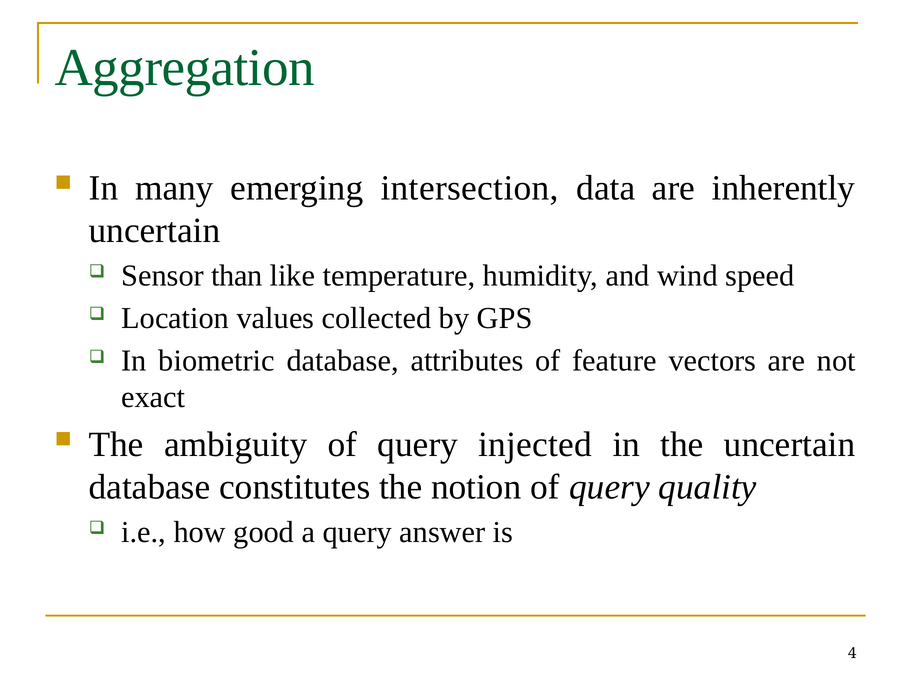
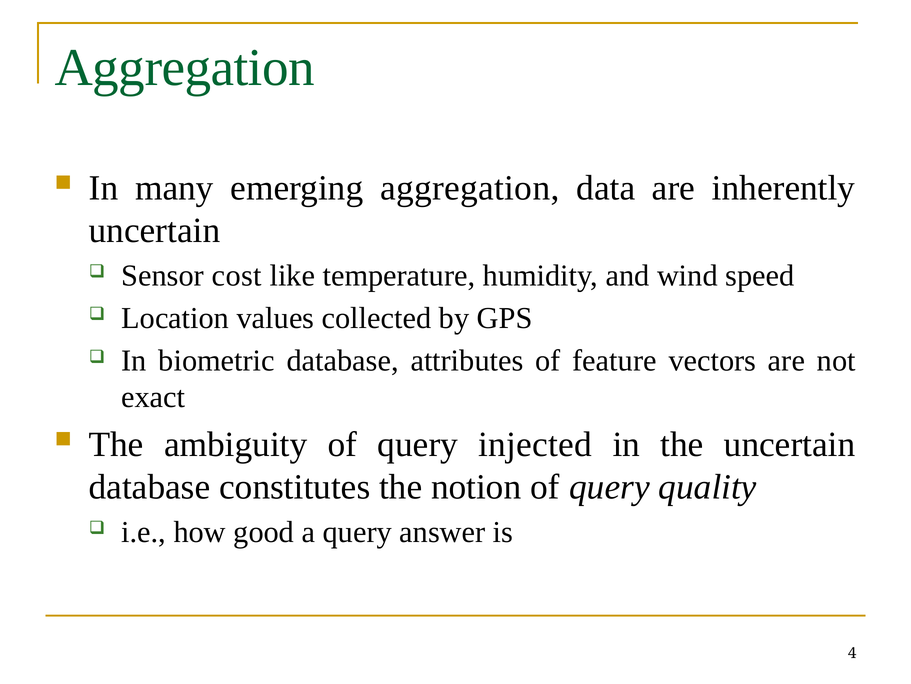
emerging intersection: intersection -> aggregation
than: than -> cost
